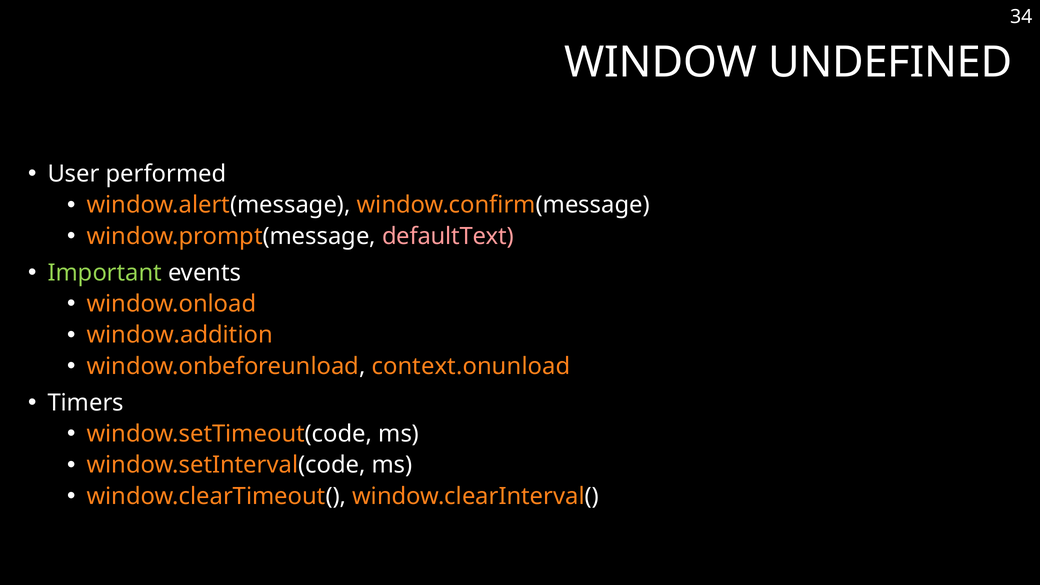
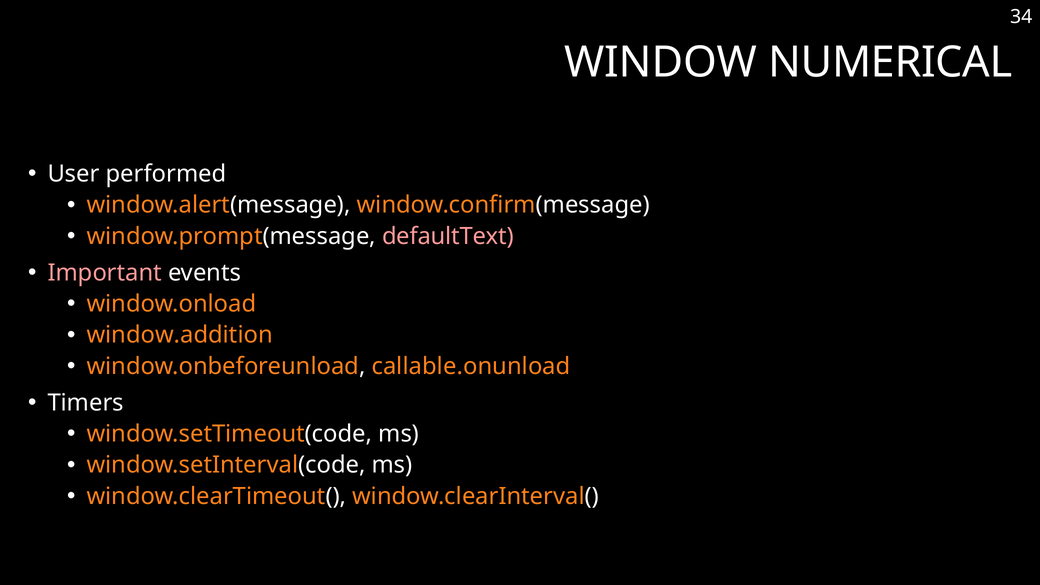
UNDEFINED: UNDEFINED -> NUMERICAL
Important colour: light green -> pink
context.onunload: context.onunload -> callable.onunload
